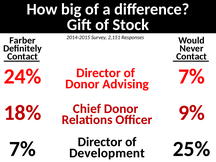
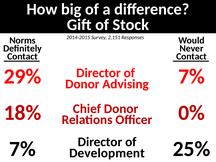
Farber: Farber -> Norms
24%: 24% -> 29%
9%: 9% -> 0%
